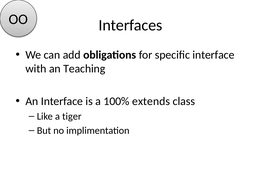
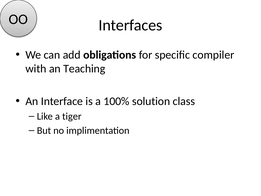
specific interface: interface -> compiler
extends: extends -> solution
